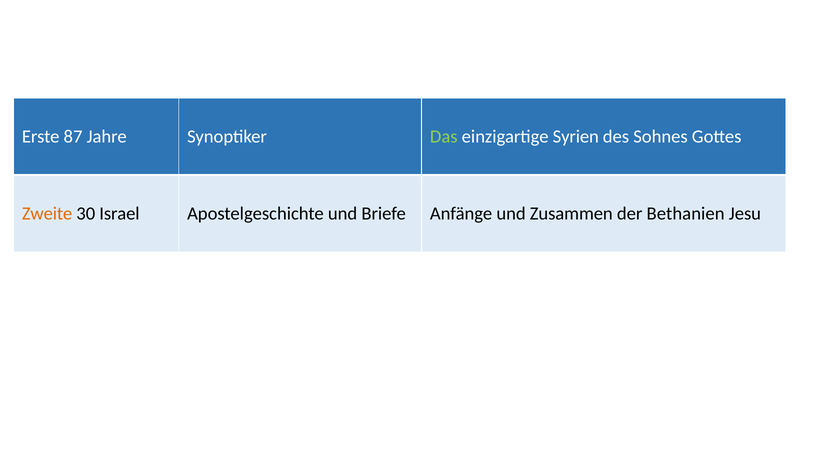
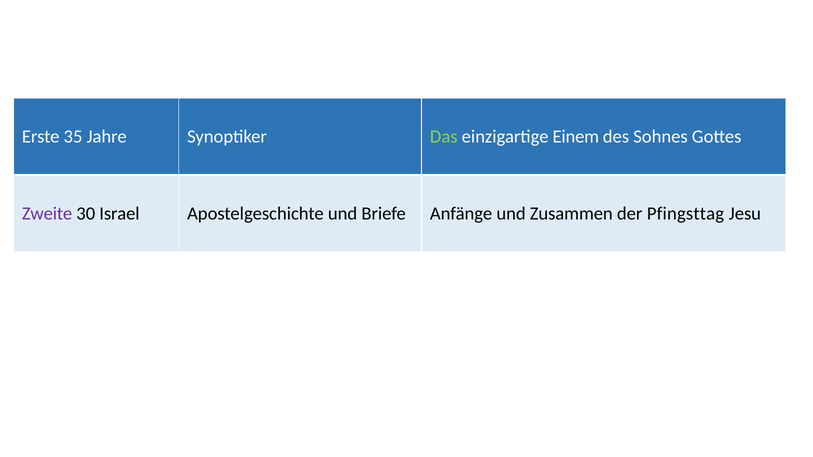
87: 87 -> 35
Syrien: Syrien -> Einem
Zweite colour: orange -> purple
Bethanien: Bethanien -> Pfingsttag
